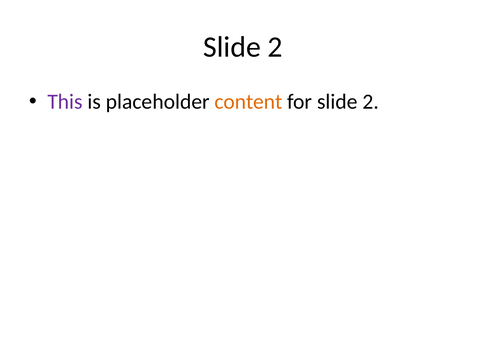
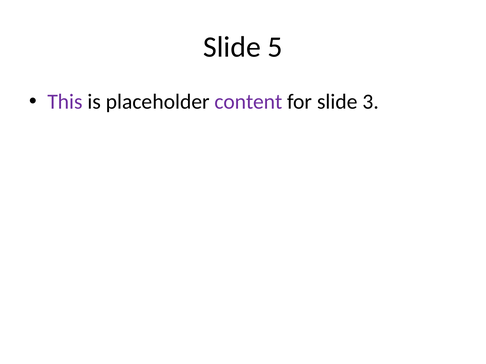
2 at (275, 47): 2 -> 5
content colour: orange -> purple
for slide 2: 2 -> 3
